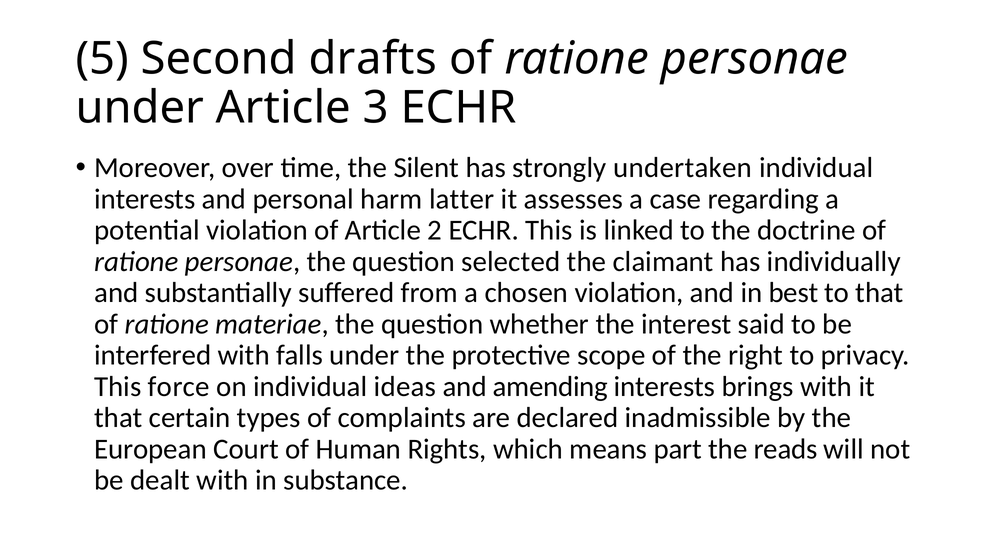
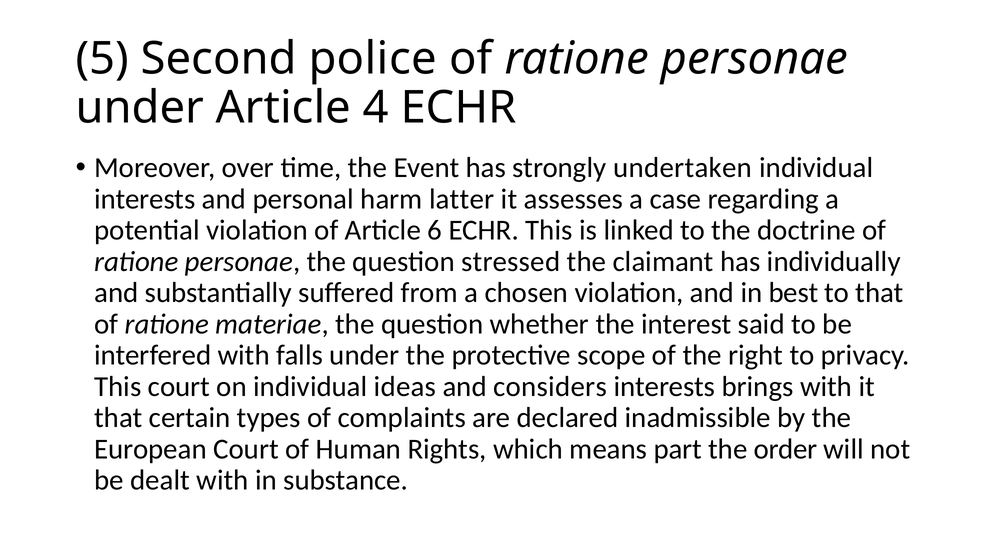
drafts: drafts -> police
3: 3 -> 4
Silent: Silent -> Event
2: 2 -> 6
selected: selected -> stressed
This force: force -> court
amending: amending -> considers
reads: reads -> order
